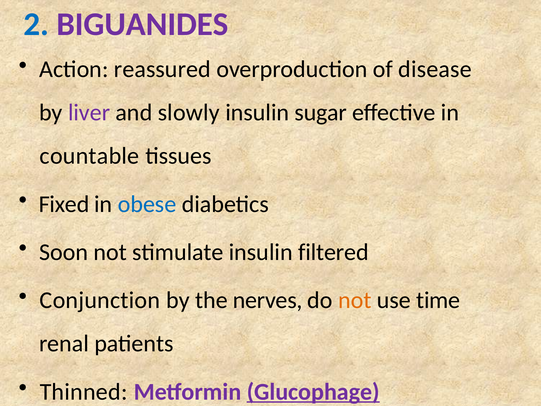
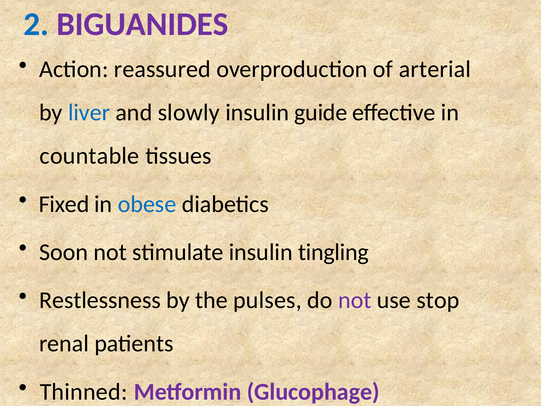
disease: disease -> arterial
liver colour: purple -> blue
sugar: sugar -> guide
filtered: filtered -> tingling
Conjunction: Conjunction -> Restlessness
nerves: nerves -> pulses
not at (355, 300) colour: orange -> purple
time: time -> stop
Glucophage underline: present -> none
